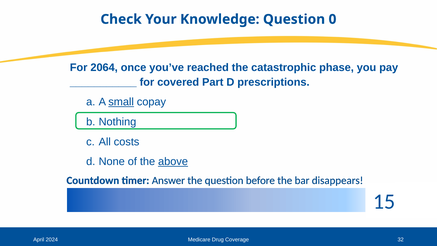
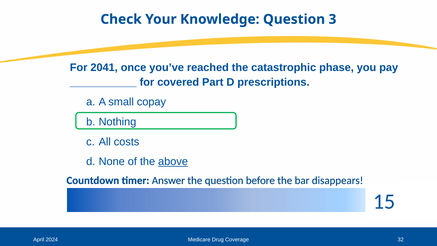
0: 0 -> 3
2064: 2064 -> 2041
small underline: present -> none
